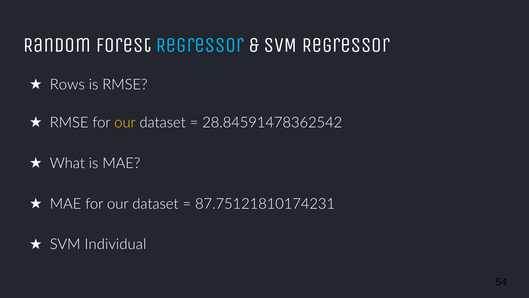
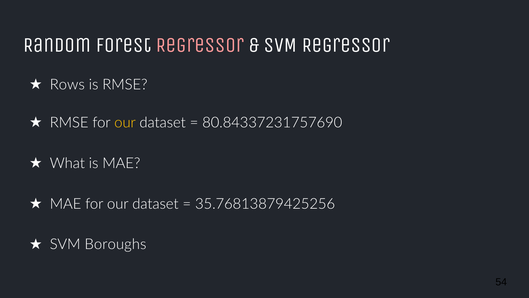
Regressor at (200, 45) colour: light blue -> pink
28.84591478362542: 28.84591478362542 -> 80.84337231757690
87.75121810174231: 87.75121810174231 -> 35.76813879425256
Individual: Individual -> Boroughs
